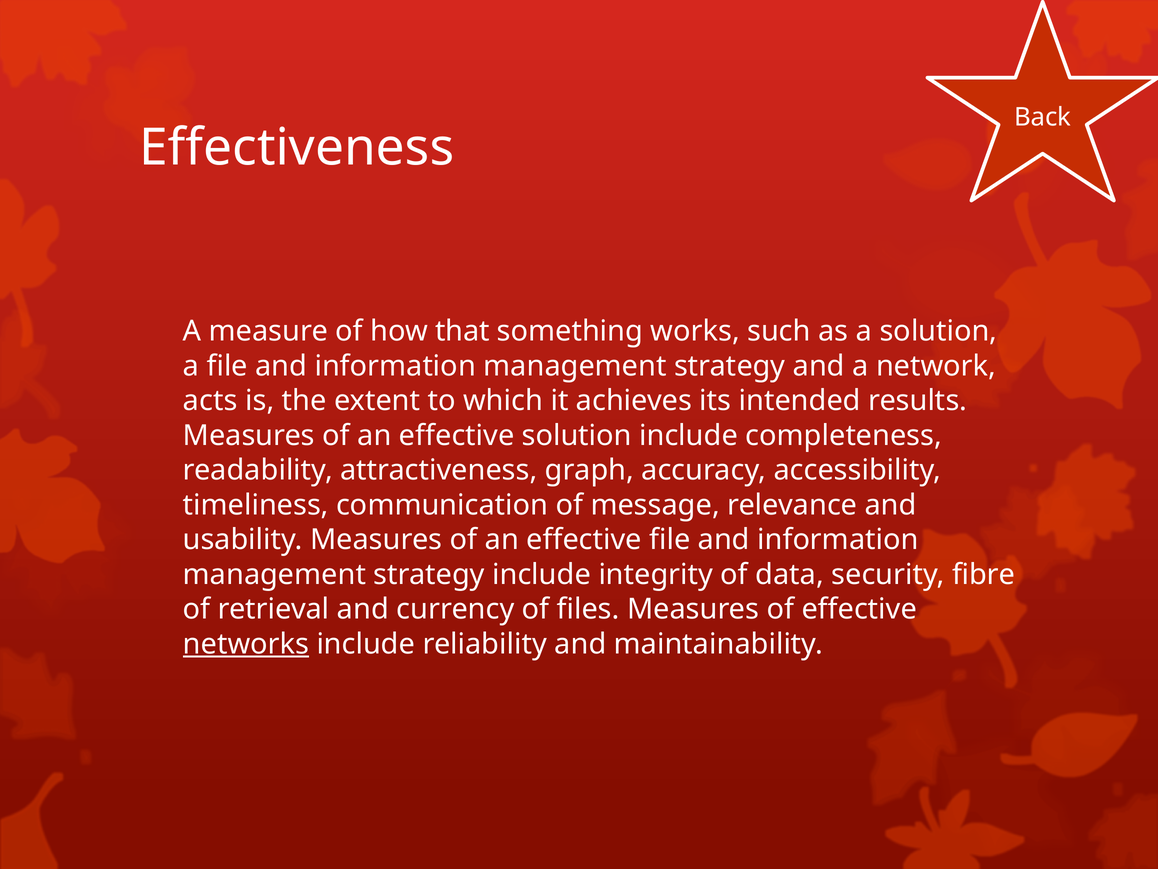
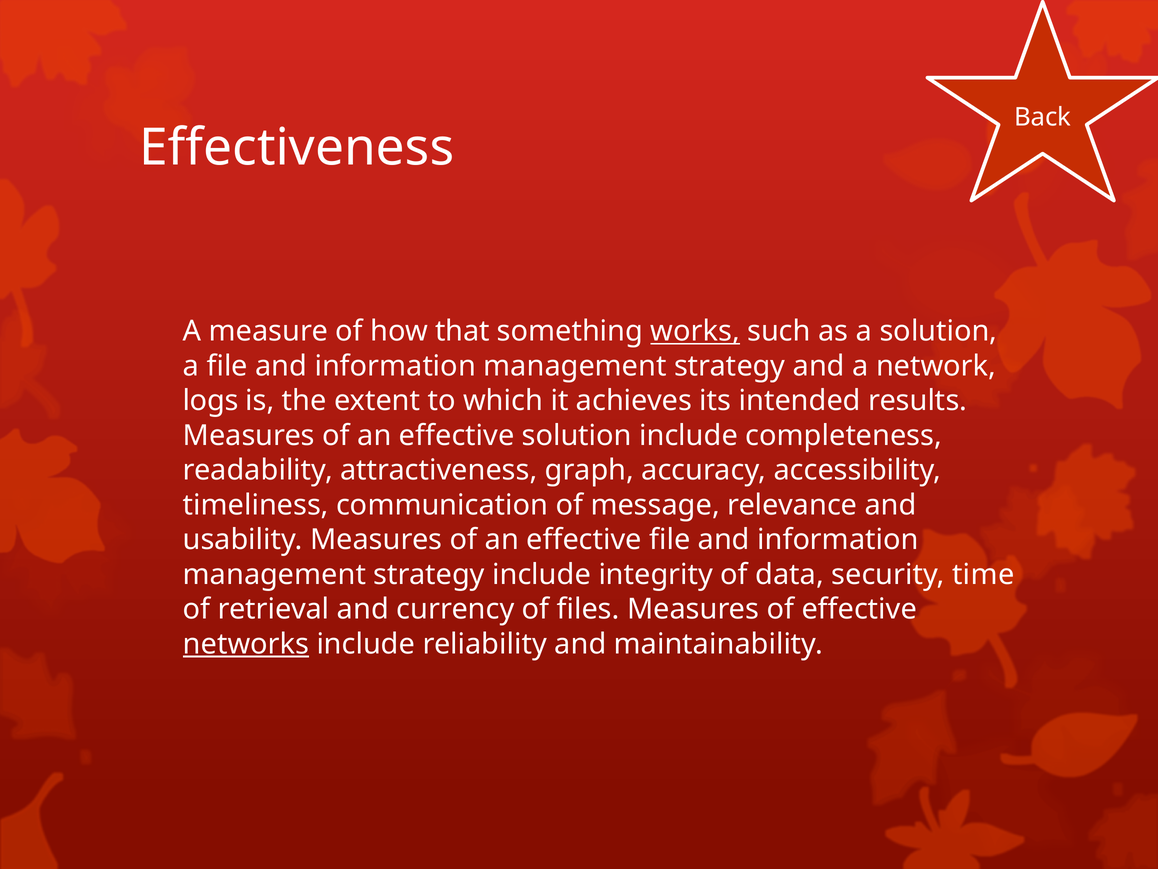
works underline: none -> present
acts: acts -> logs
fibre: fibre -> time
